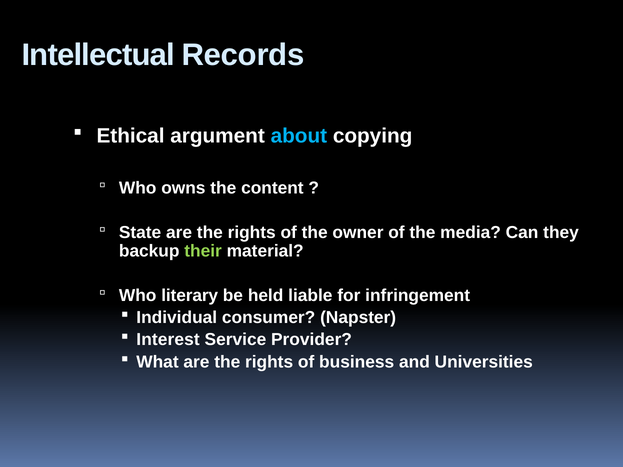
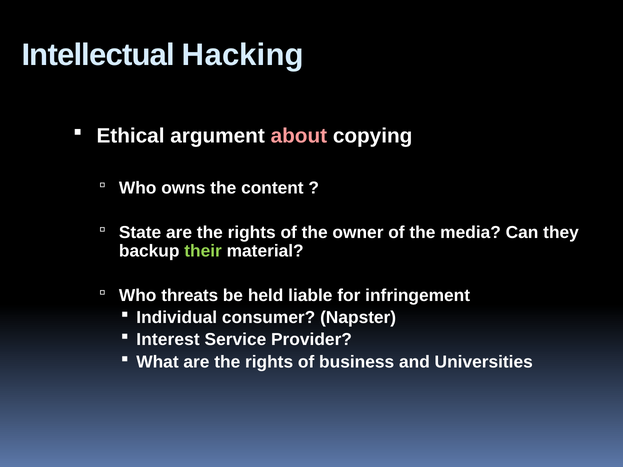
Records: Records -> Hacking
about colour: light blue -> pink
literary: literary -> threats
